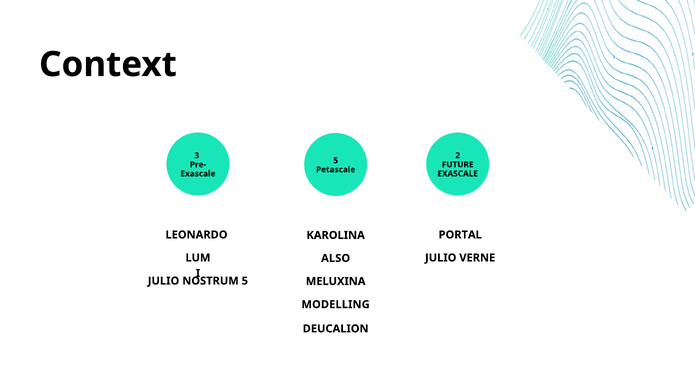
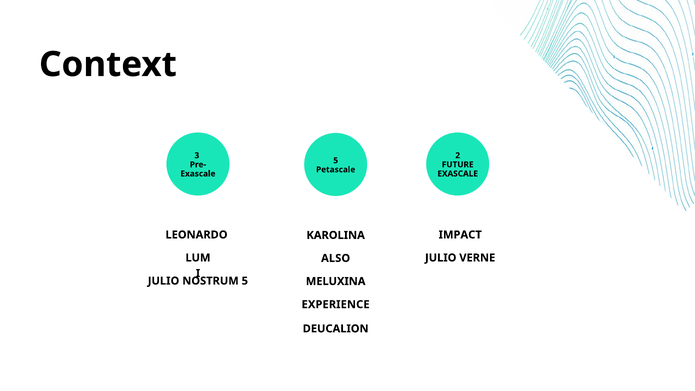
PORTAL: PORTAL -> IMPACT
MODELLING: MODELLING -> EXPERIENCE
